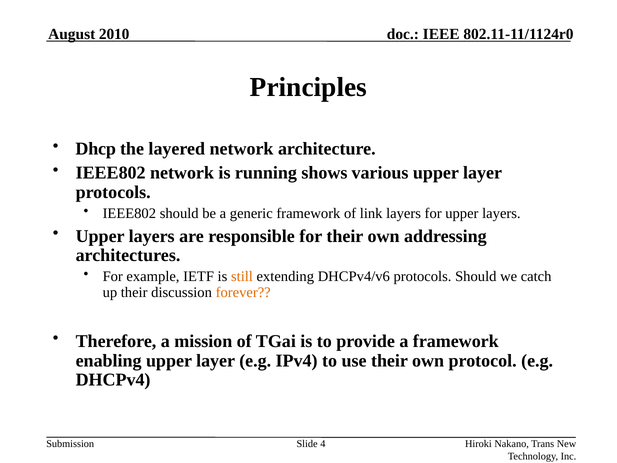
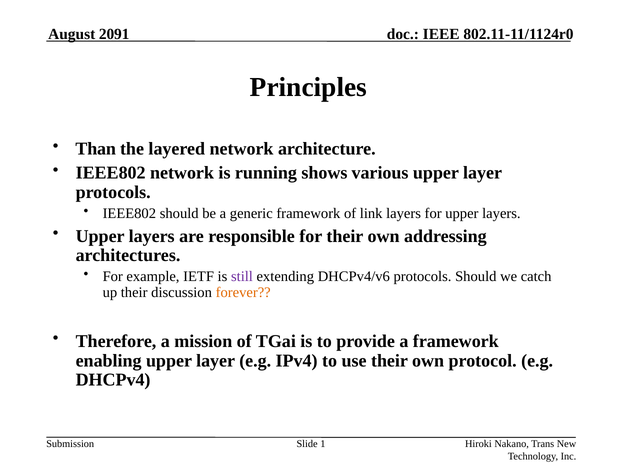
2010: 2010 -> 2091
Dhcp: Dhcp -> Than
still colour: orange -> purple
4: 4 -> 1
